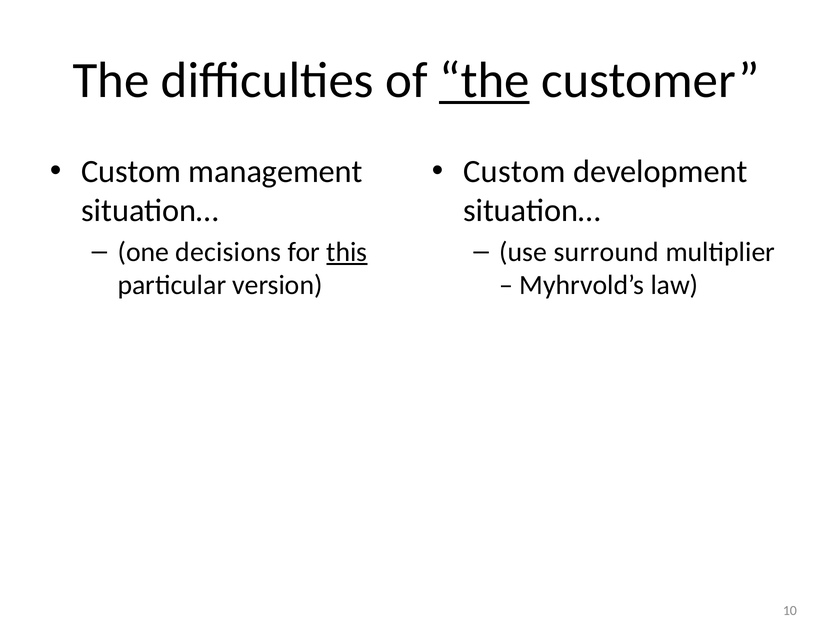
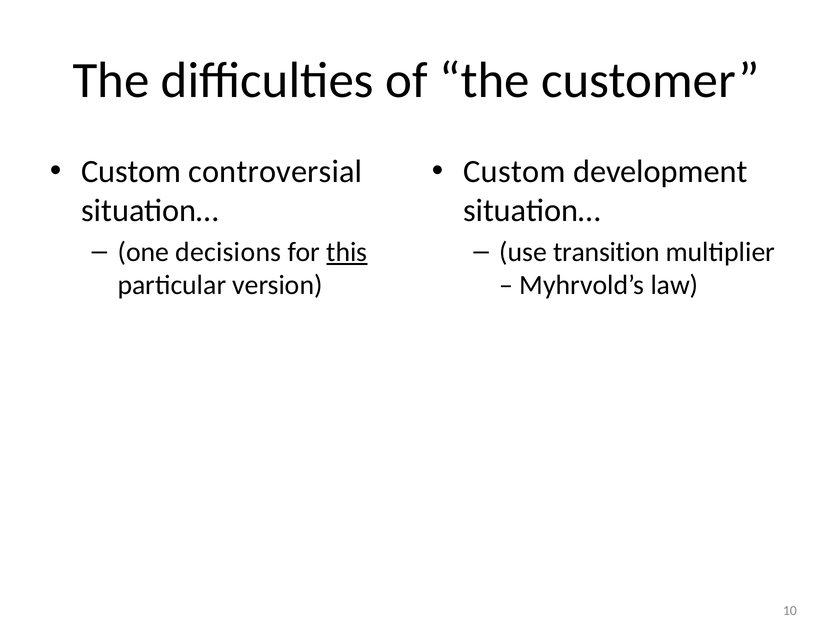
the at (484, 81) underline: present -> none
management: management -> controversial
surround: surround -> transition
